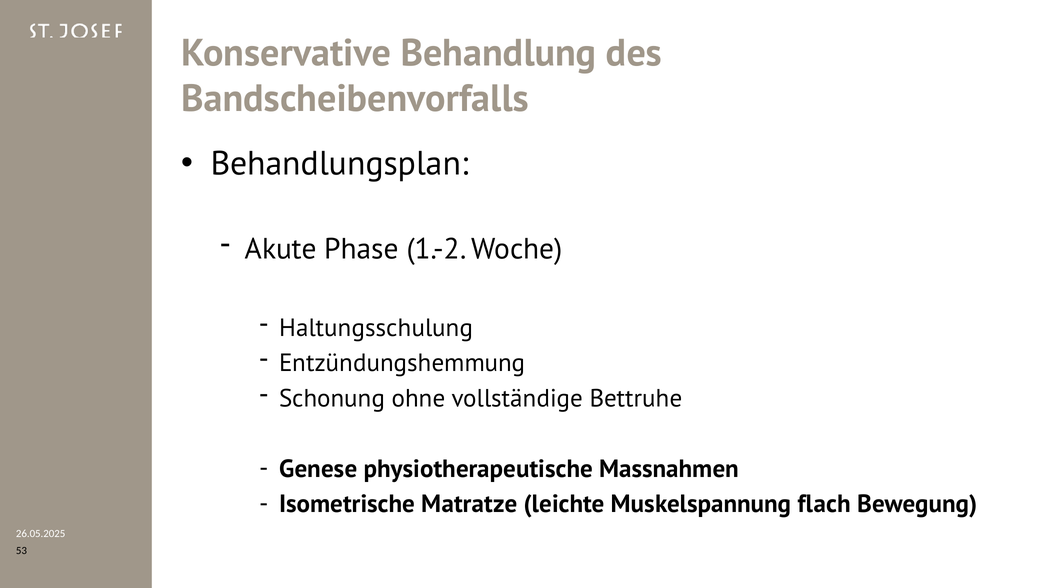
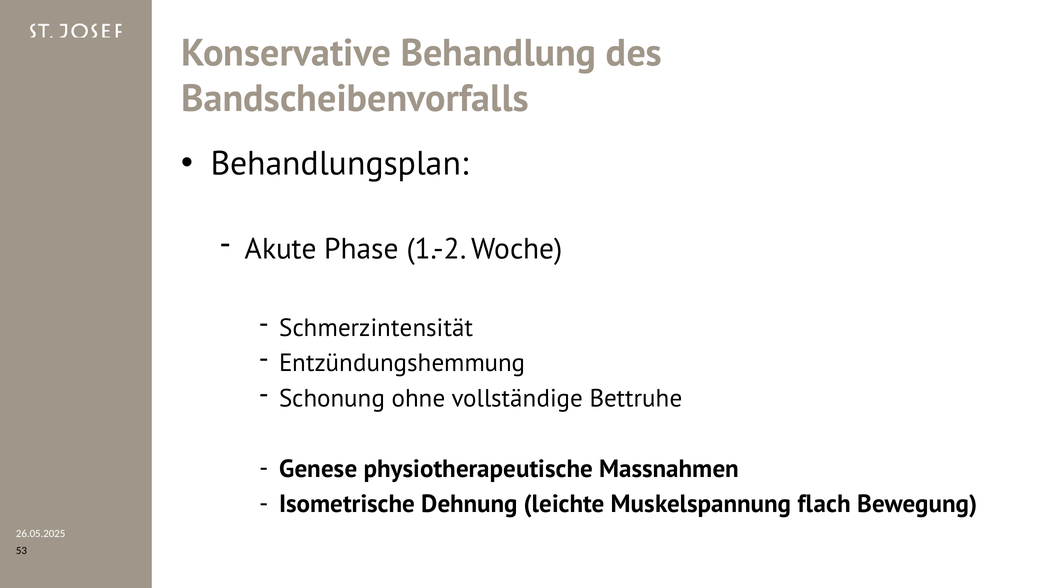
Haltungsschulung: Haltungsschulung -> Schmerzintensität
Matratze: Matratze -> Dehnung
